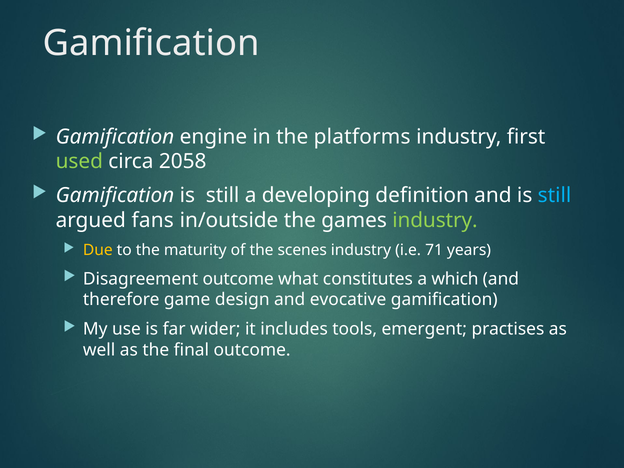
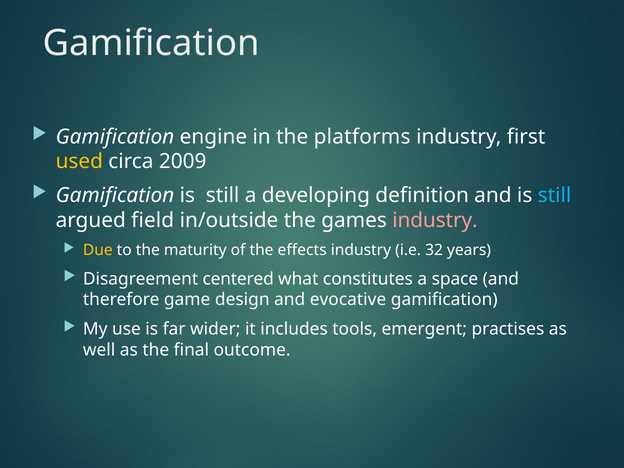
used colour: light green -> yellow
2058: 2058 -> 2009
fans: fans -> field
industry at (435, 220) colour: light green -> pink
scenes: scenes -> effects
71: 71 -> 32
Disagreement outcome: outcome -> centered
which: which -> space
